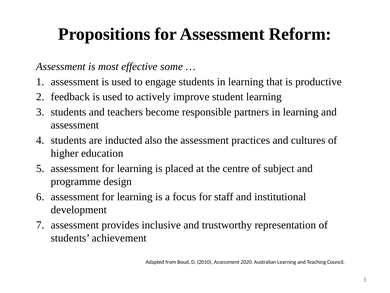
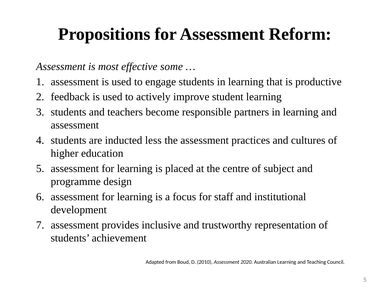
also: also -> less
